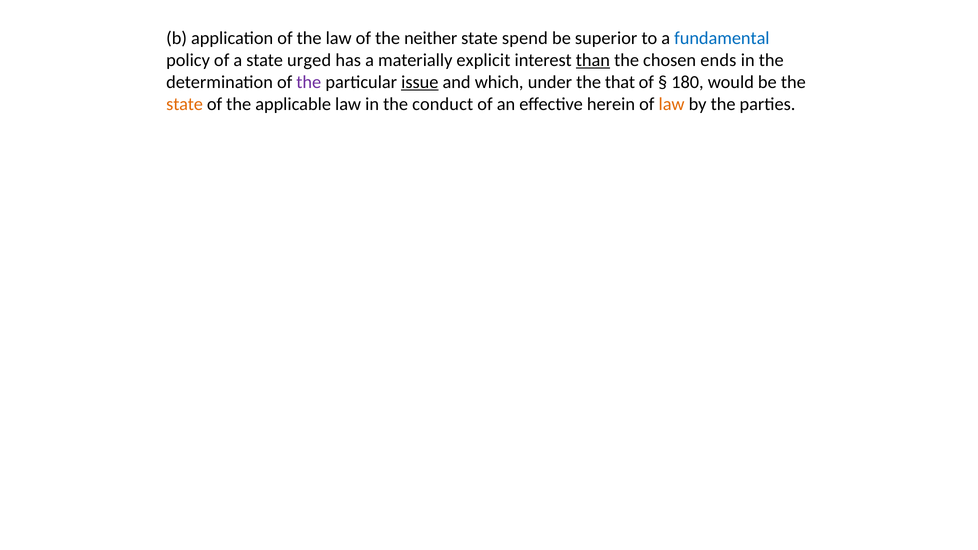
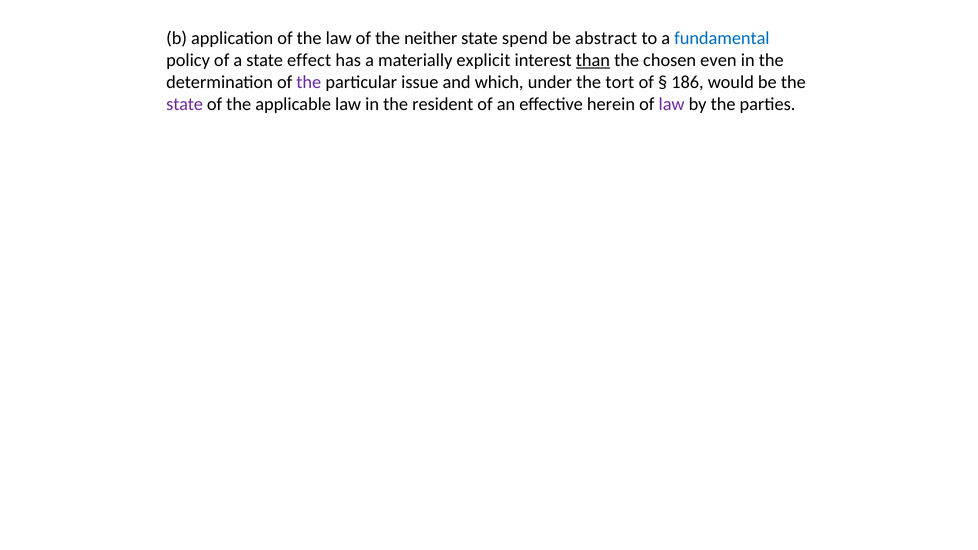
superior: superior -> abstract
urged: urged -> effect
ends: ends -> even
issue underline: present -> none
that: that -> tort
180: 180 -> 186
state at (185, 104) colour: orange -> purple
conduct: conduct -> resident
law at (672, 104) colour: orange -> purple
